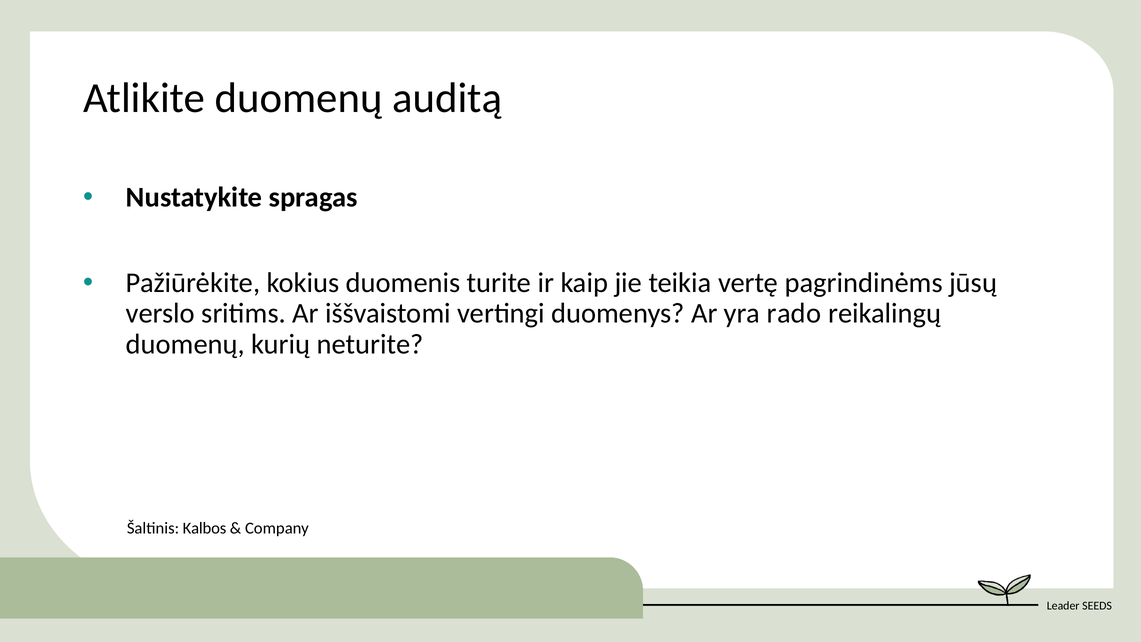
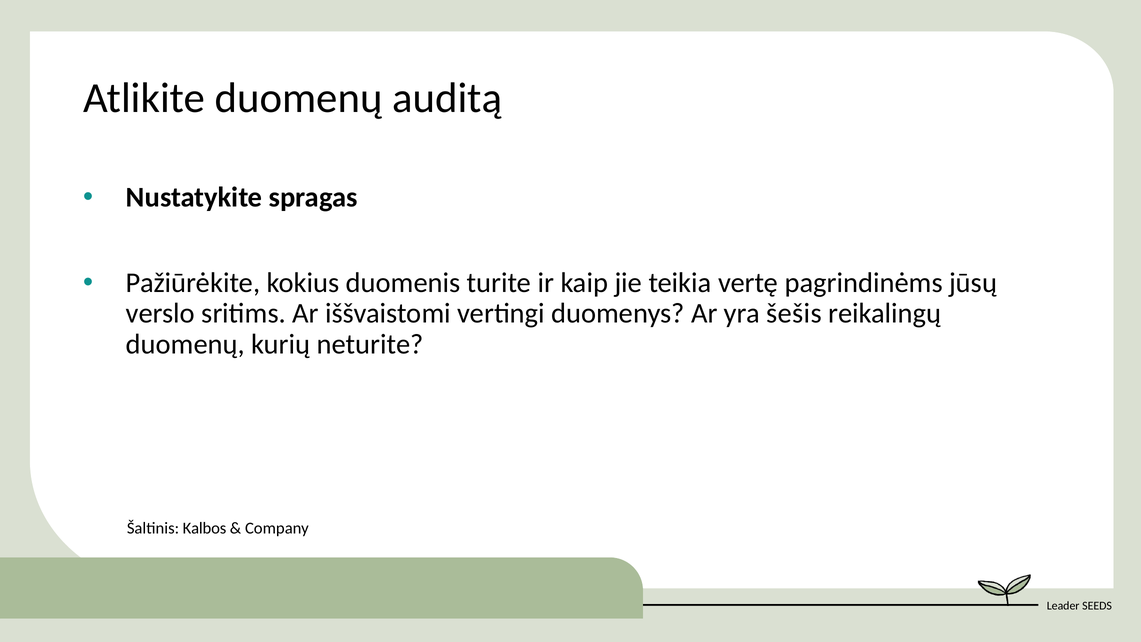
rado: rado -> šešis
